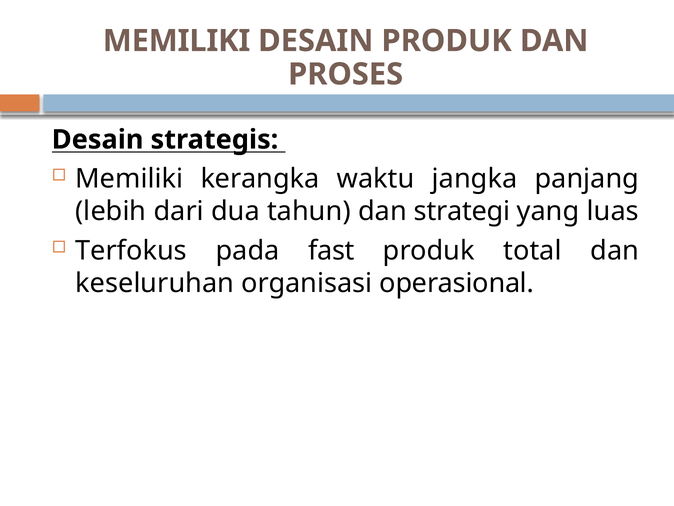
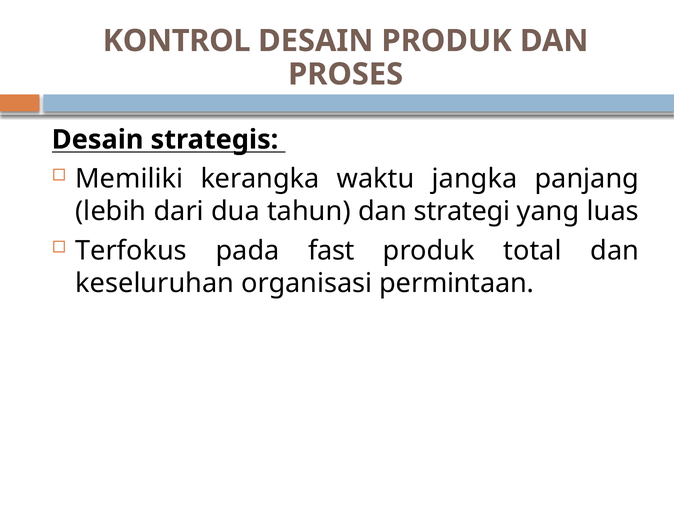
MEMILIKI at (177, 41): MEMILIKI -> KONTROL
operasional: operasional -> permintaan
